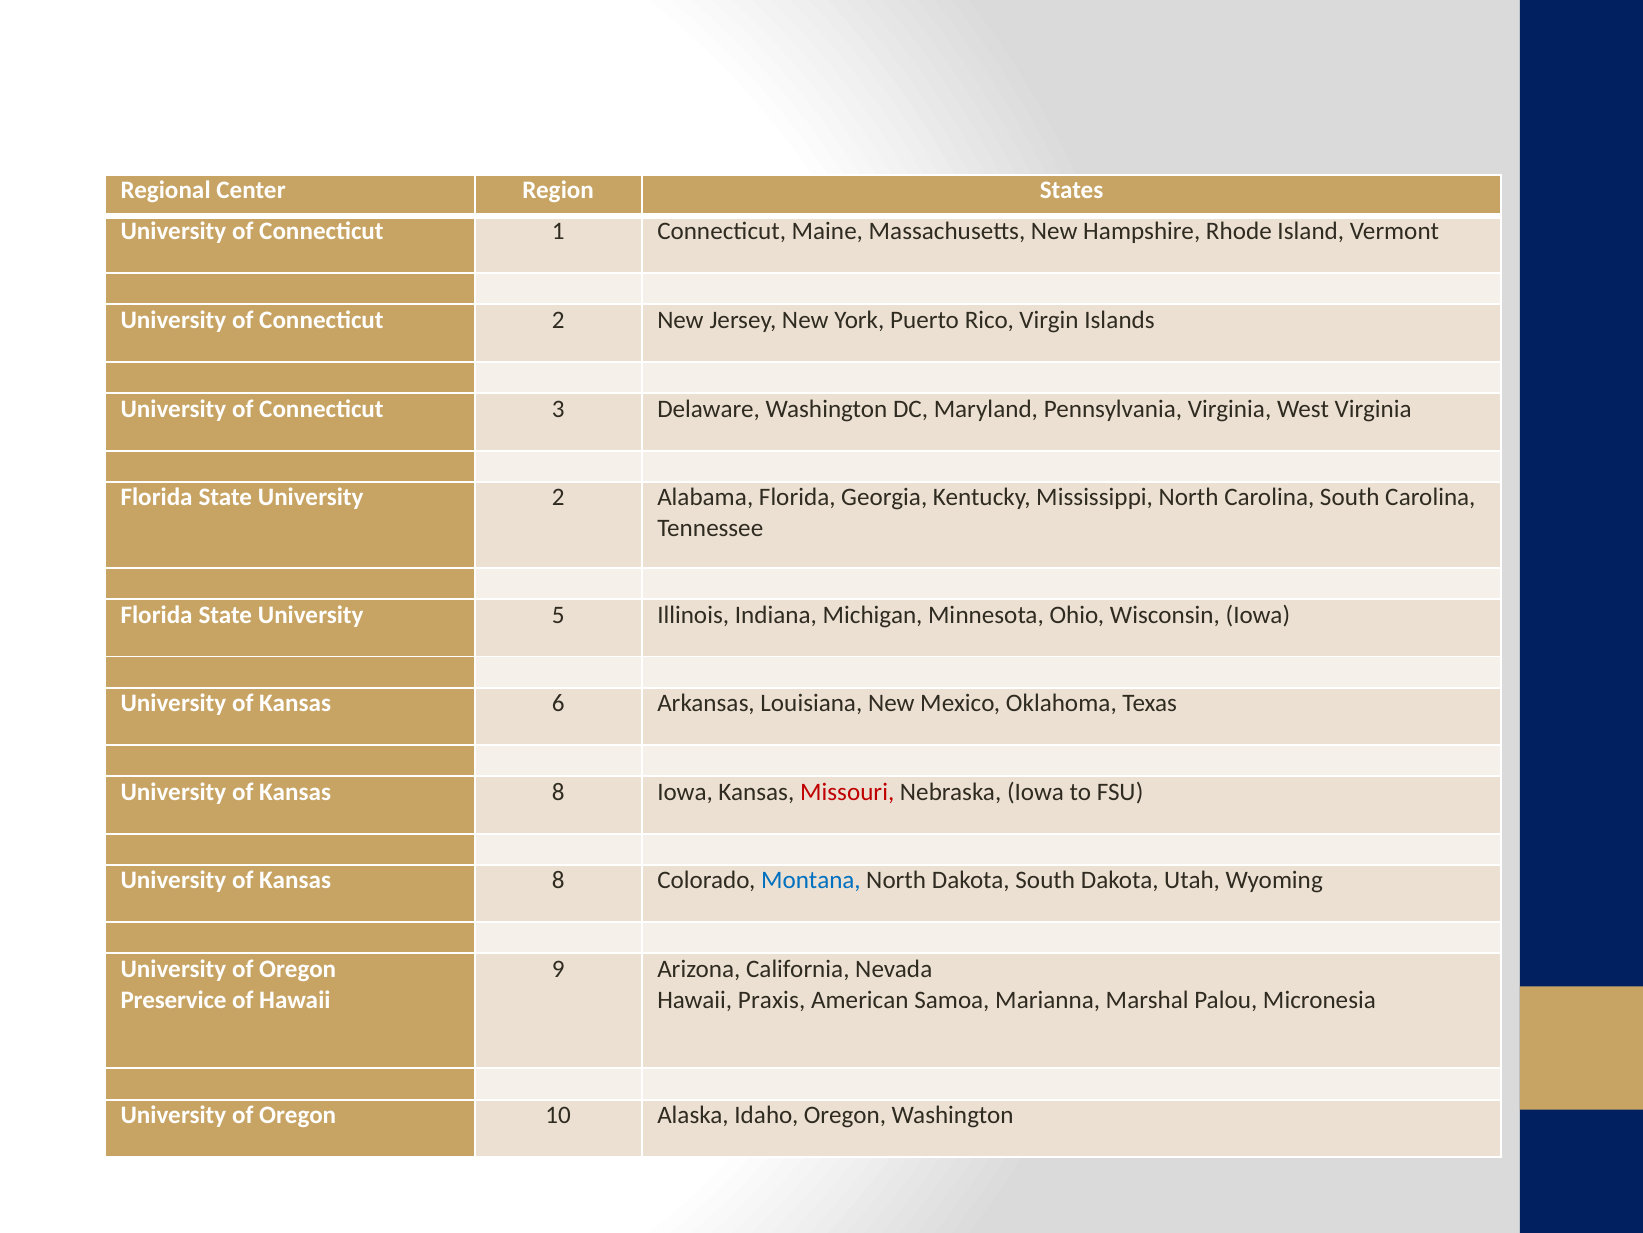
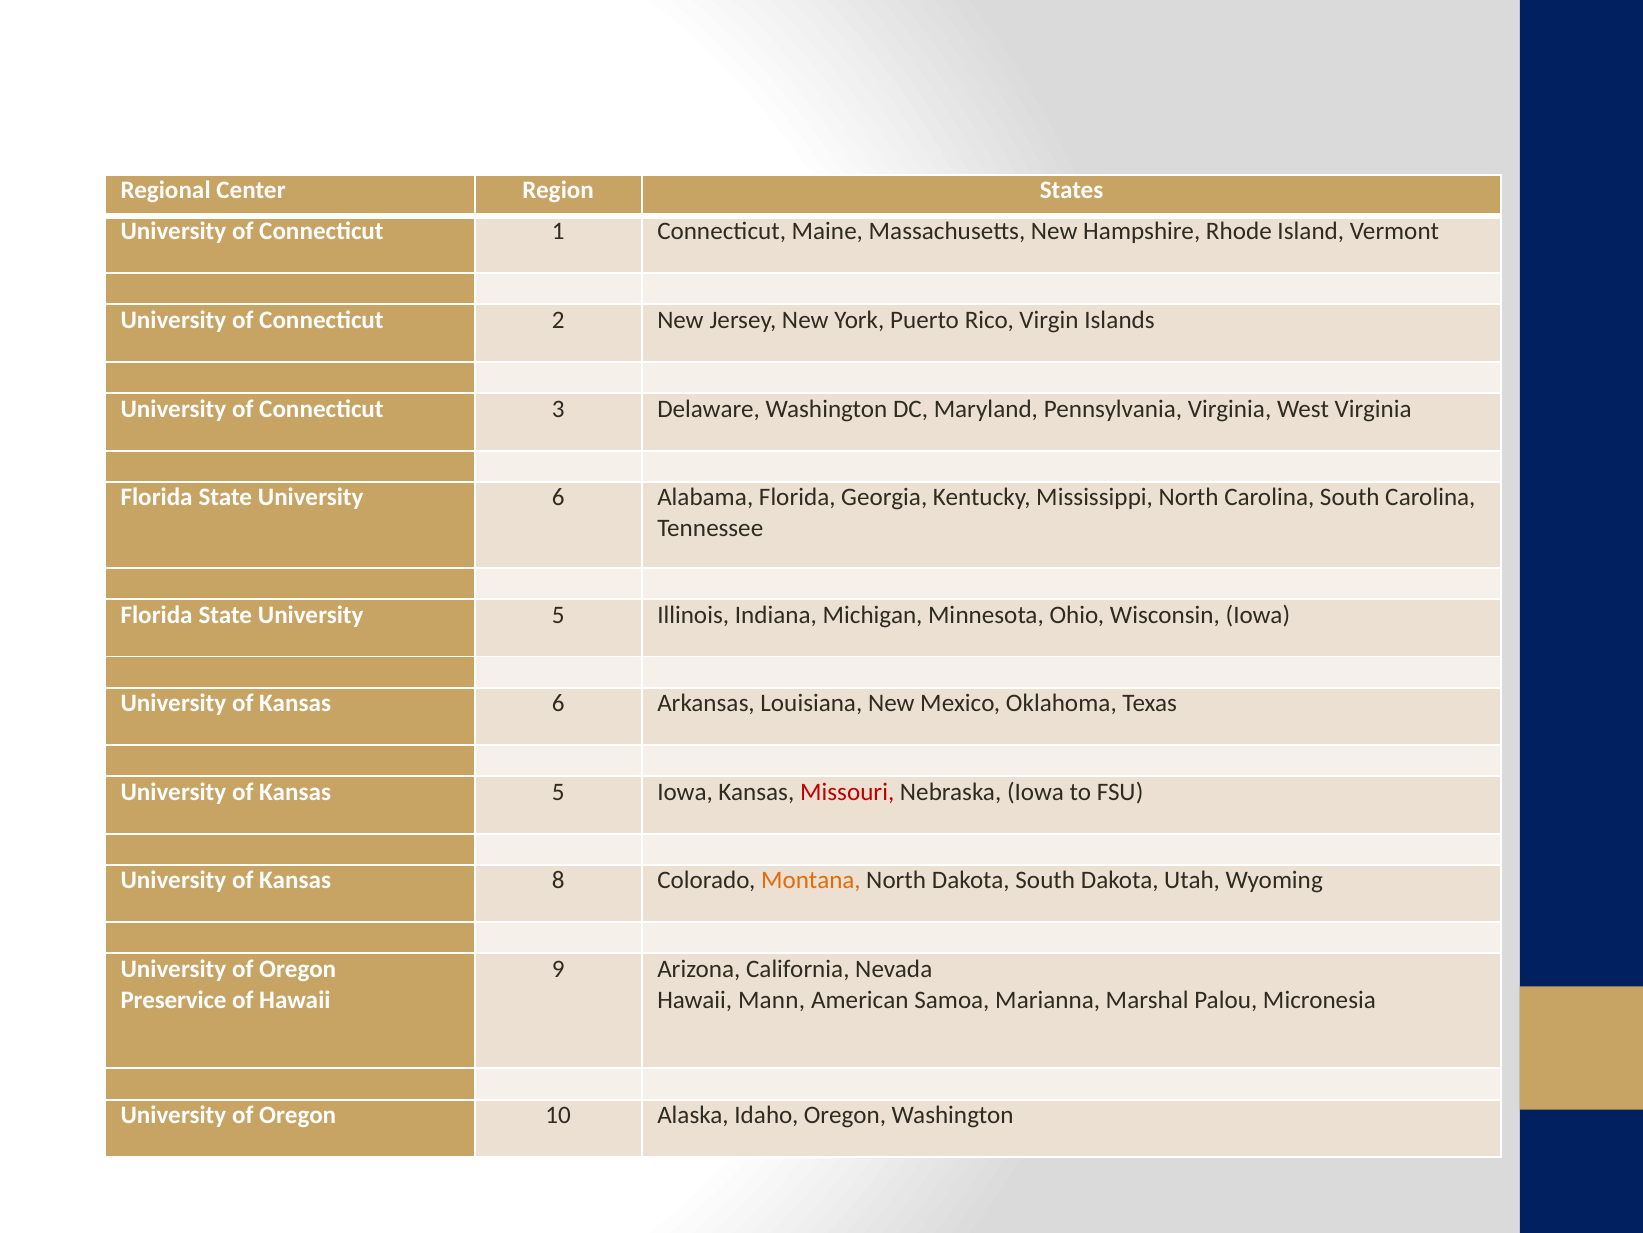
University 2: 2 -> 6
8 at (558, 792): 8 -> 5
Montana colour: blue -> orange
Praxis: Praxis -> Mann
